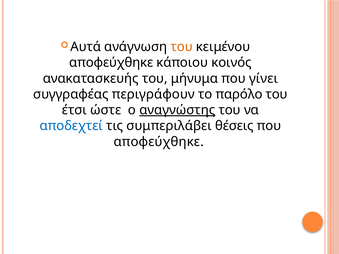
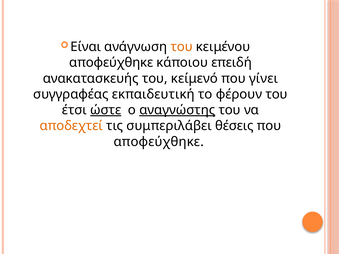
Αυτά: Αυτά -> Είναι
κοινός: κοινός -> επειδή
μήνυμα: μήνυμα -> κείμενό
περιγράφουν: περιγράφουν -> εκπαιδευτική
παρόλο: παρόλο -> φέρουν
ώστε underline: none -> present
αποδεχτεί colour: blue -> orange
